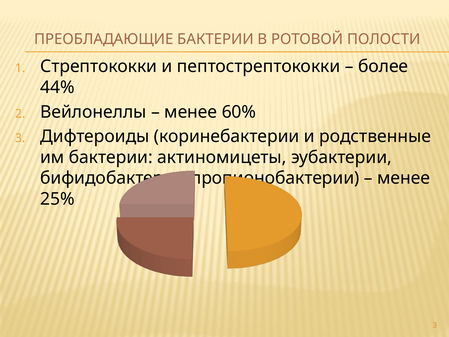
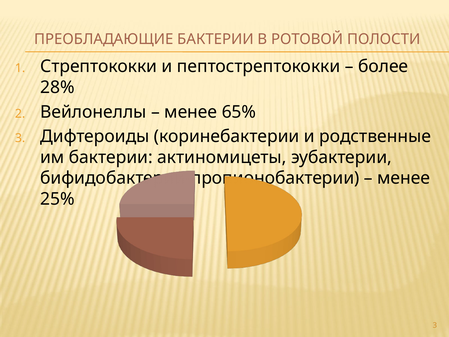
44%: 44% -> 28%
60%: 60% -> 65%
